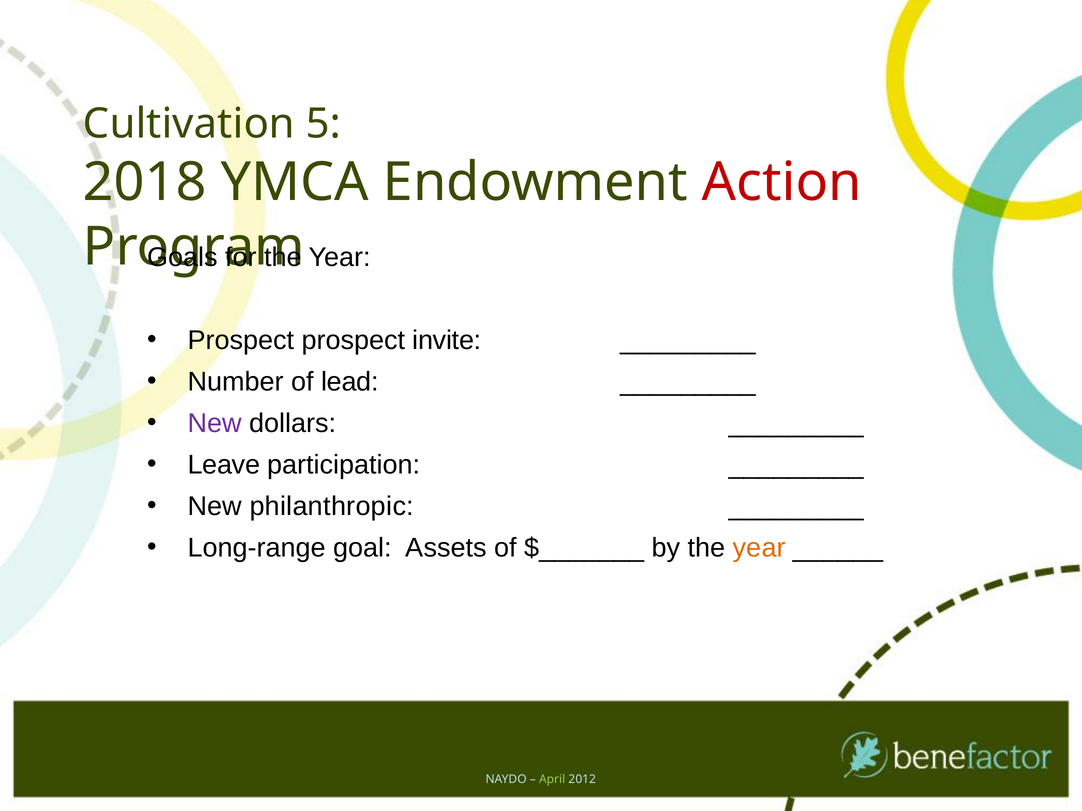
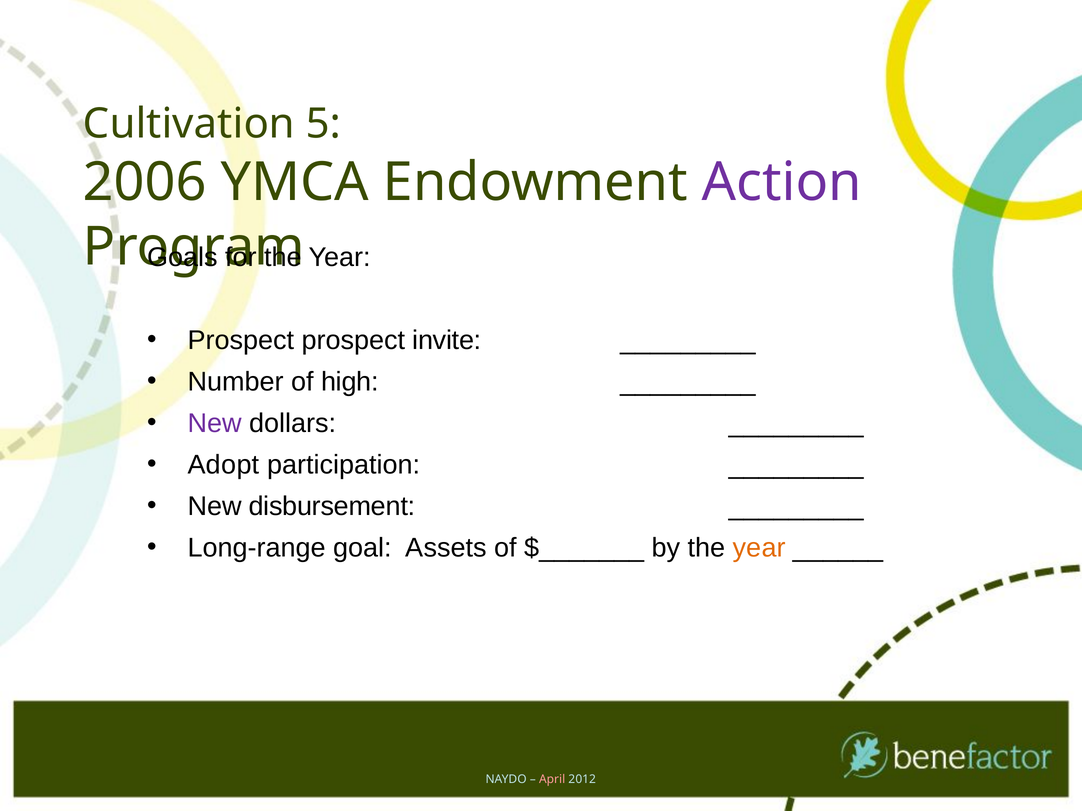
2018: 2018 -> 2006
Action colour: red -> purple
lead: lead -> high
Leave: Leave -> Adopt
philanthropic: philanthropic -> disbursement
April colour: light green -> pink
